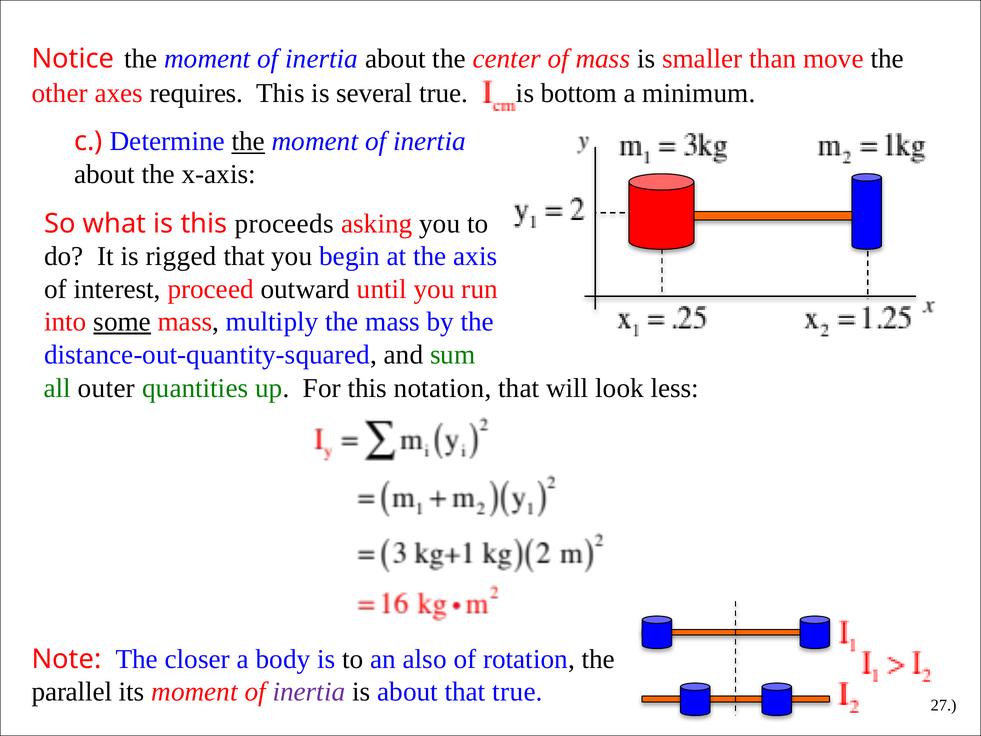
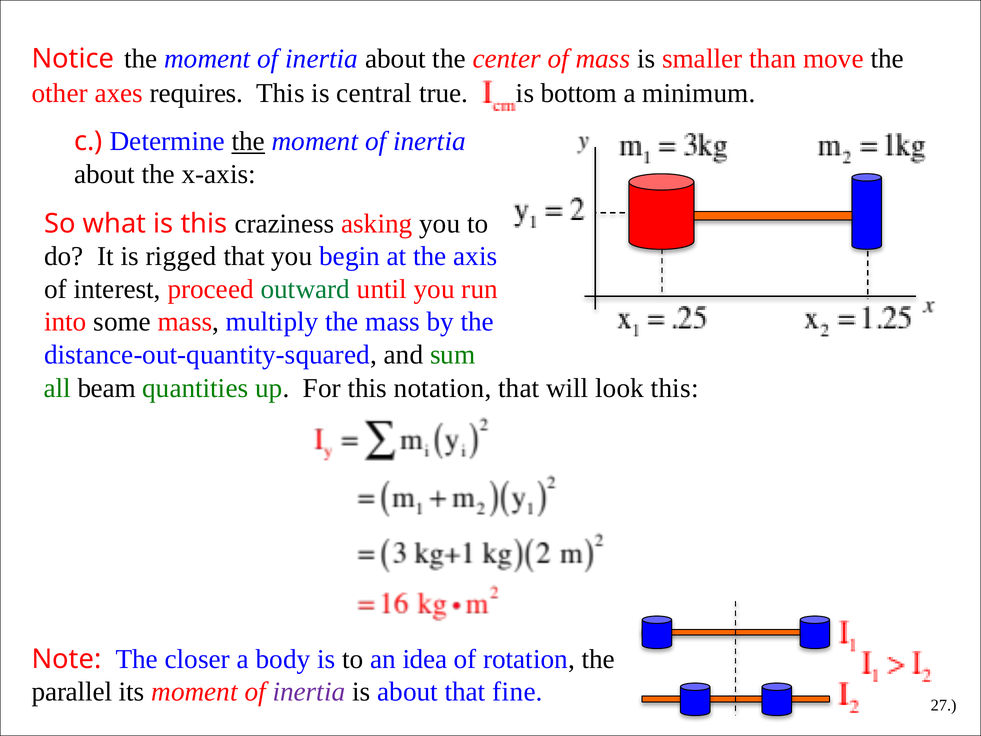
several: several -> central
proceeds: proceeds -> craziness
outward colour: black -> green
some underline: present -> none
outer: outer -> beam
look less: less -> this
also: also -> idea
that true: true -> fine
